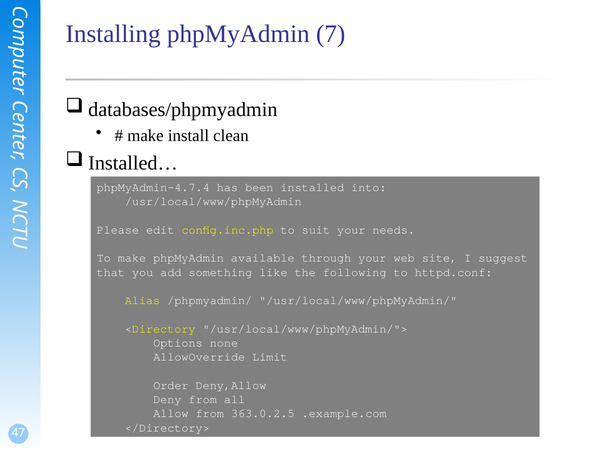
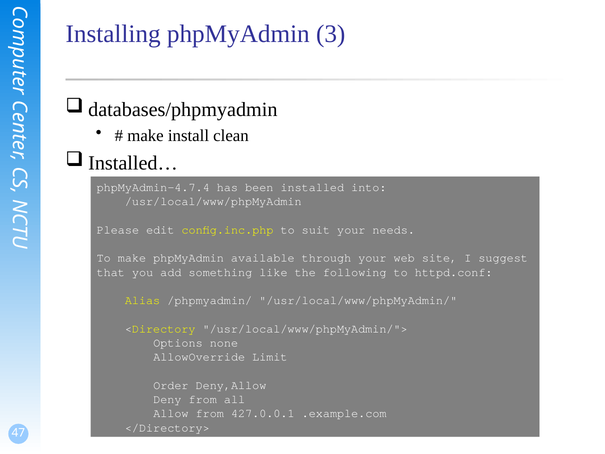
7: 7 -> 3
363.0.2.5: 363.0.2.5 -> 427.0.0.1
